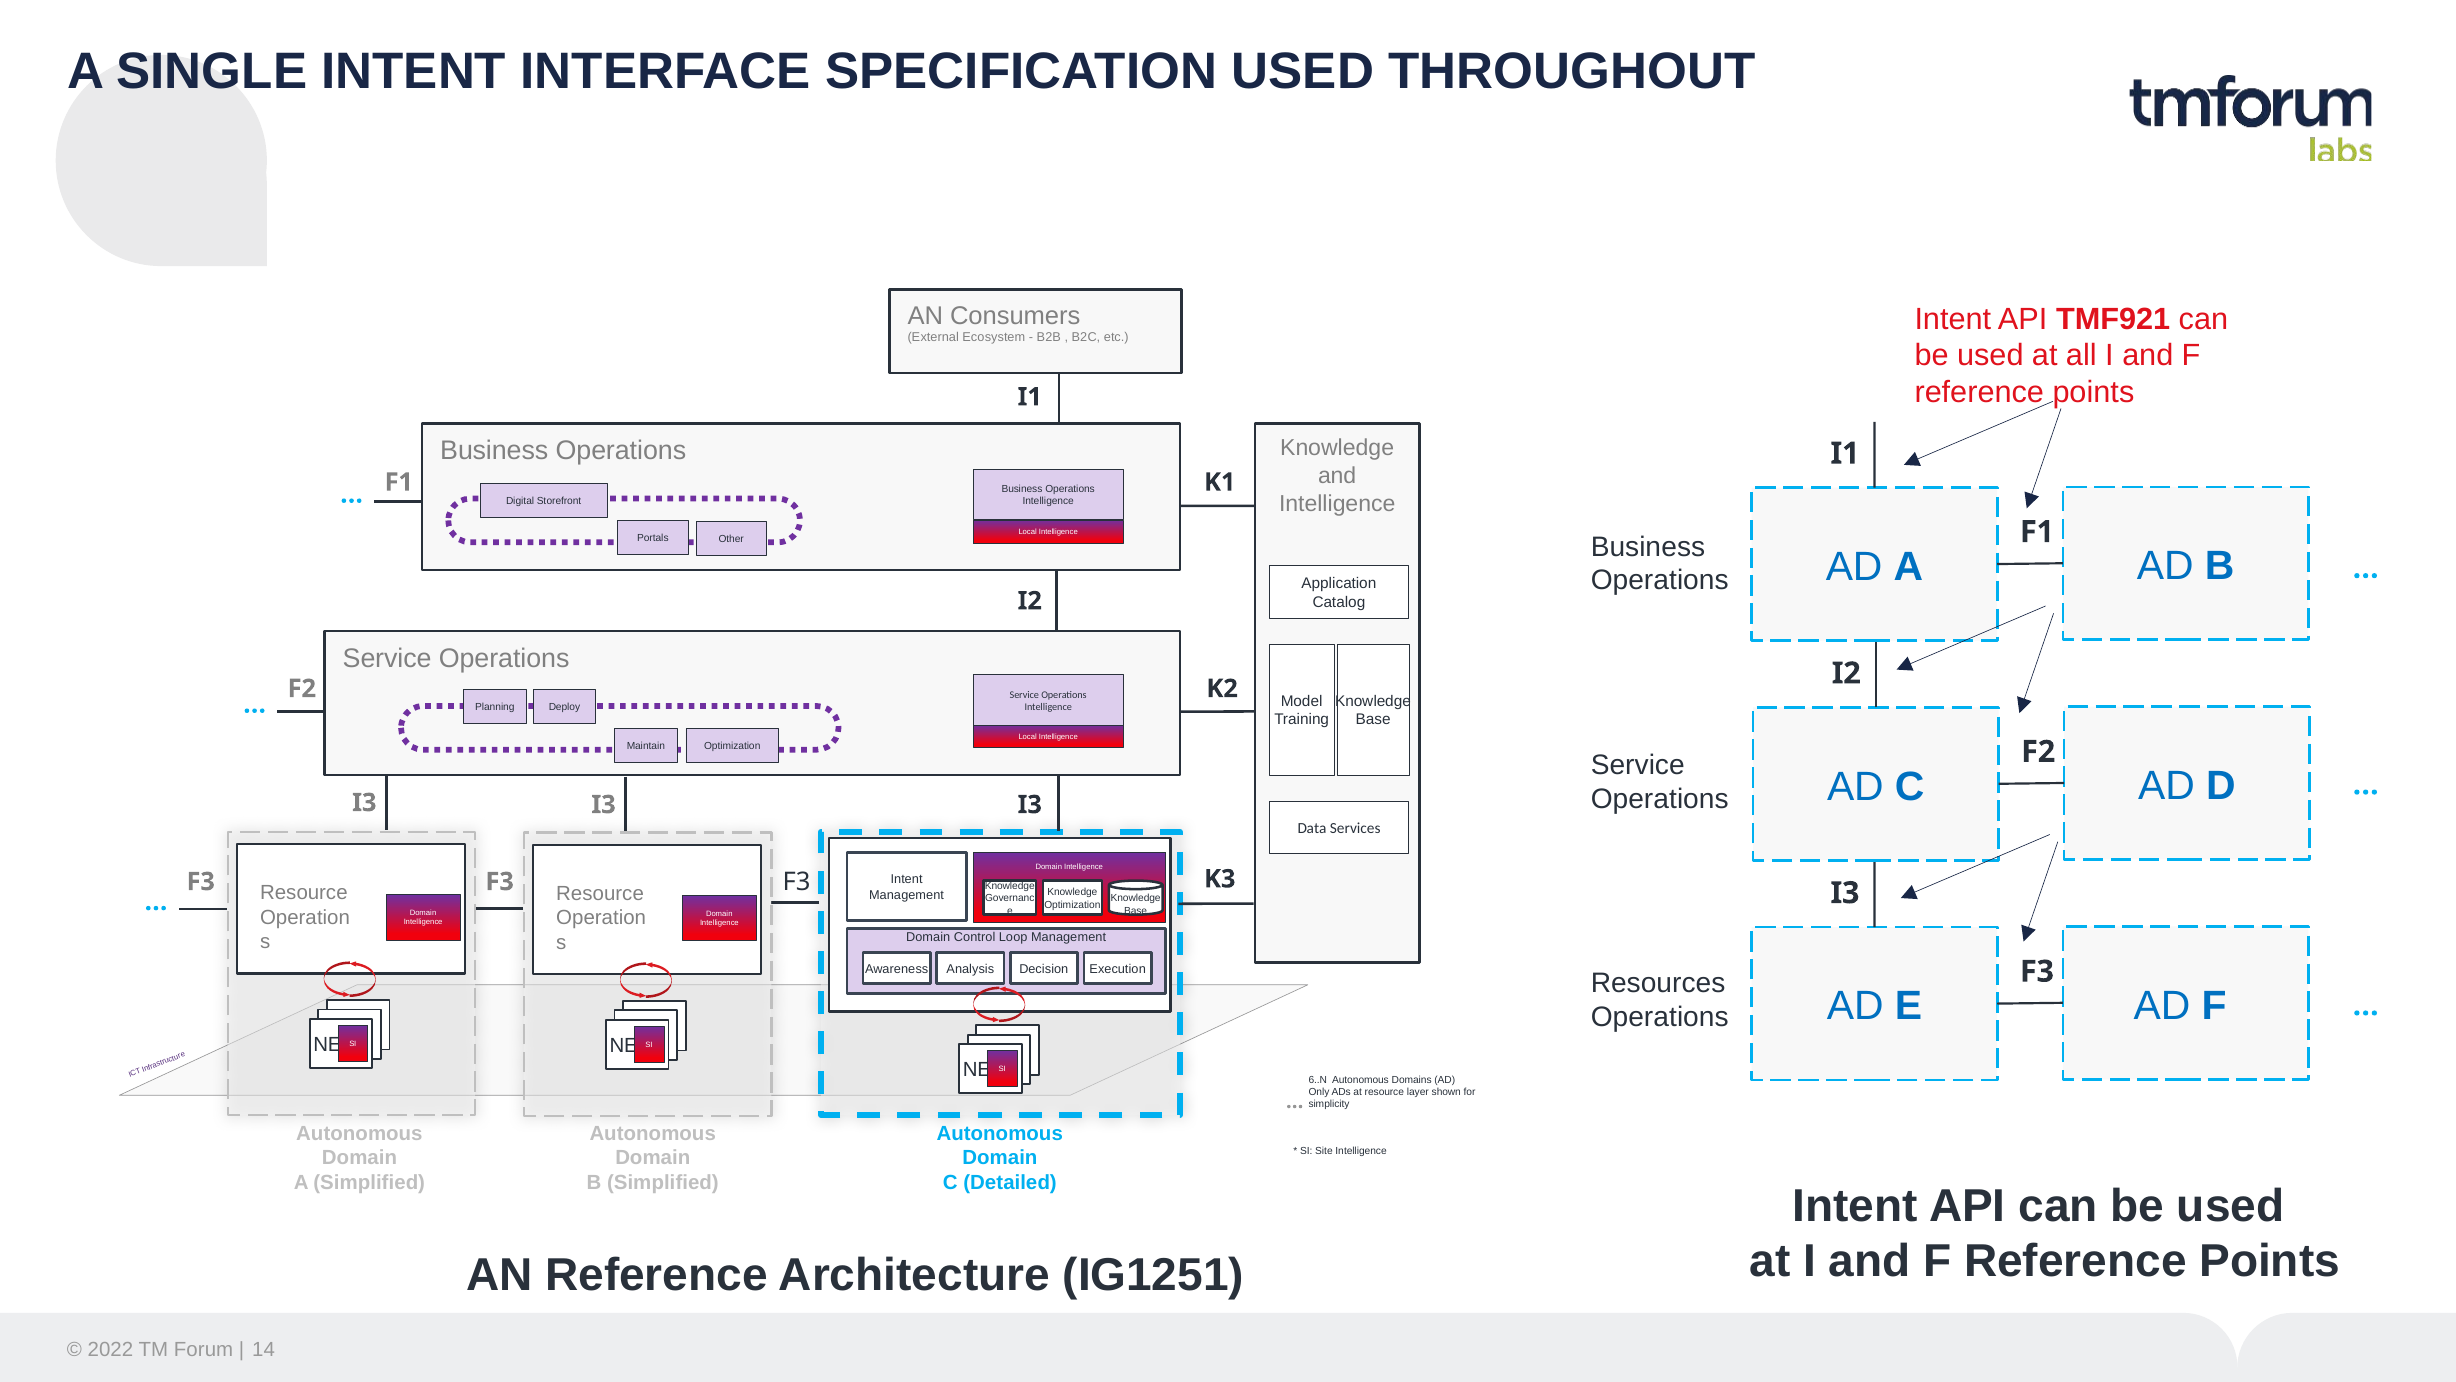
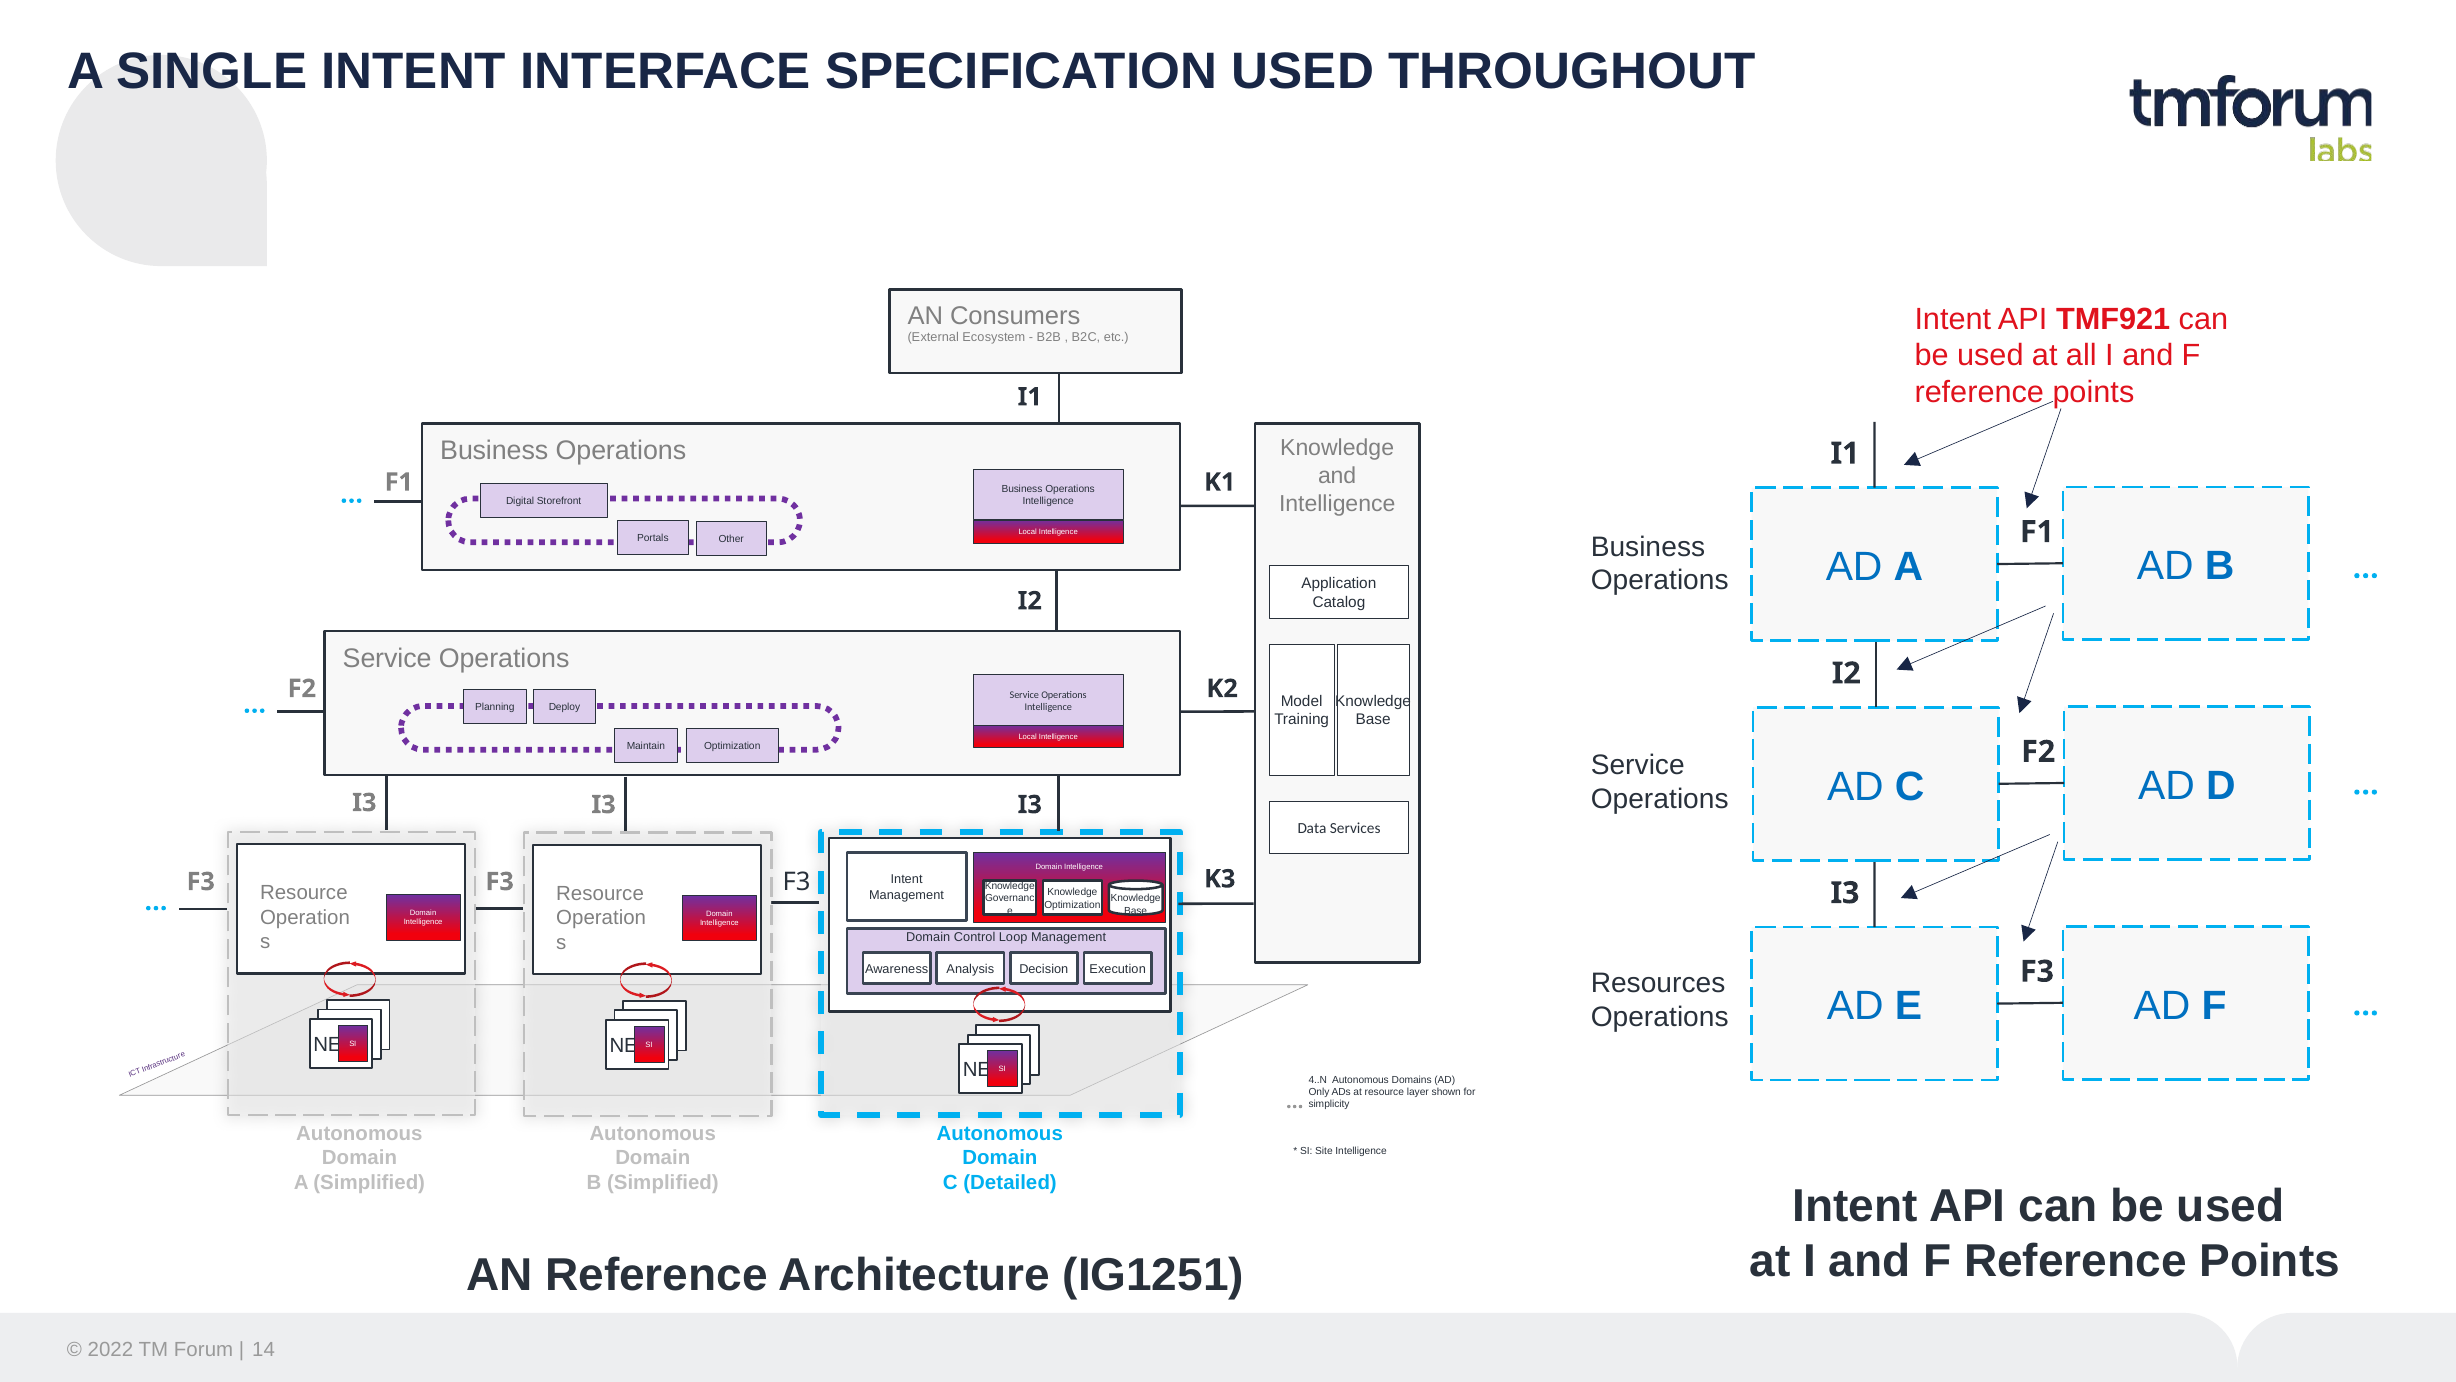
6..N: 6..N -> 4..N
